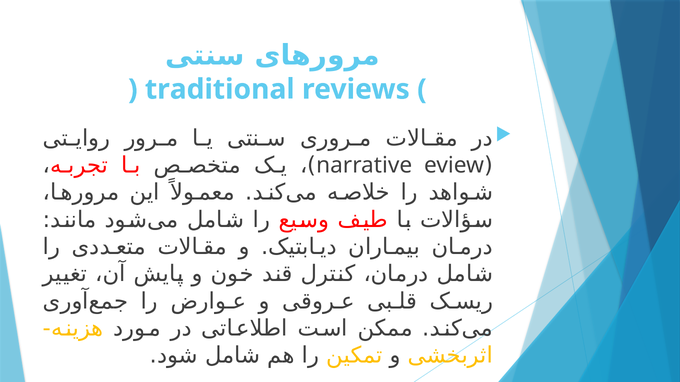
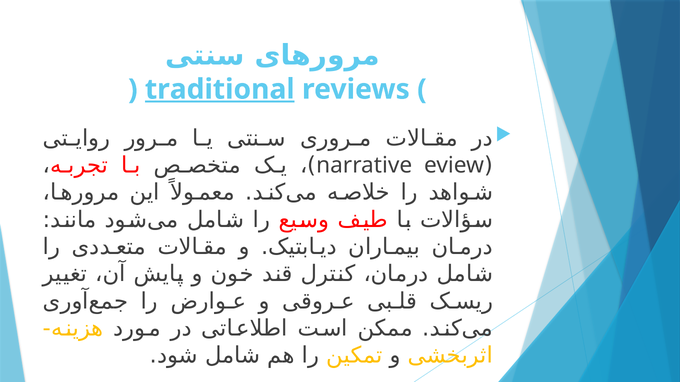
traditional underline: none -> present
